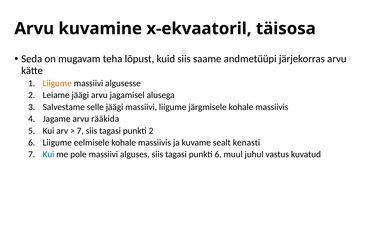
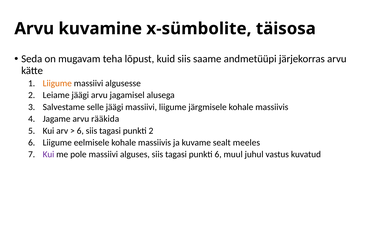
x-ekvaatoril: x-ekvaatoril -> x-sümbolite
7 at (80, 130): 7 -> 6
kenasti: kenasti -> meeles
Kui at (48, 154) colour: blue -> purple
